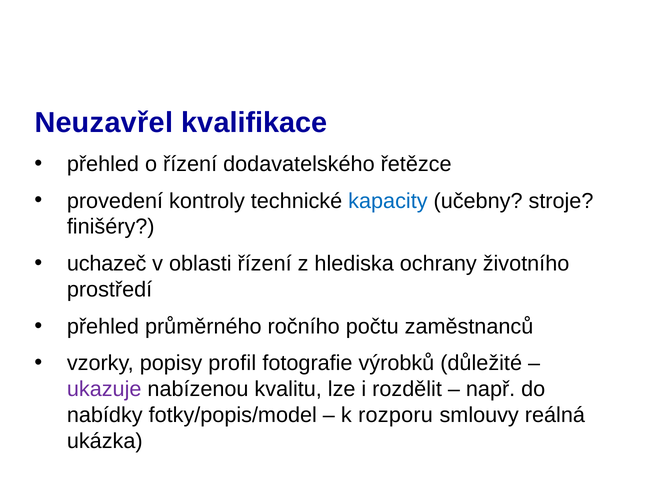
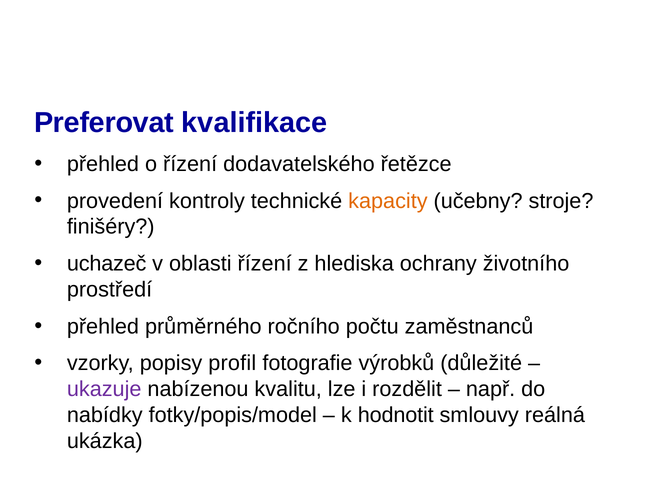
Neuzavřel: Neuzavřel -> Preferovat
kapacity colour: blue -> orange
rozporu: rozporu -> hodnotit
